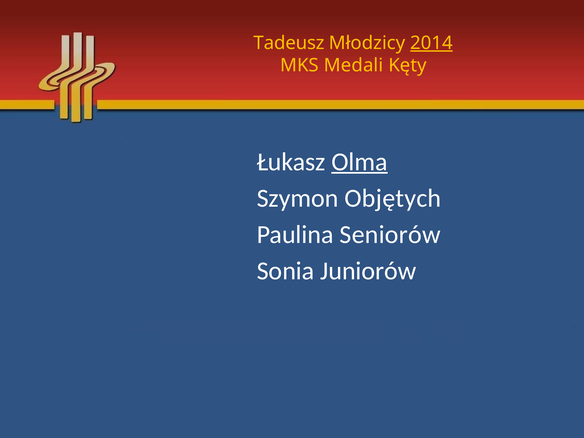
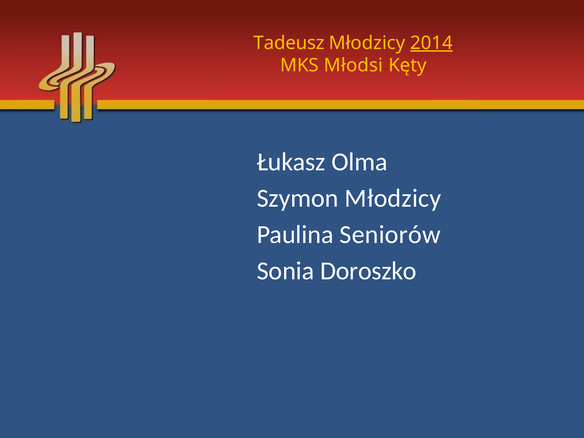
Medali: Medali -> Młodsi
Olma underline: present -> none
Szymon Objętych: Objętych -> Młodzicy
Juniorów: Juniorów -> Doroszko
